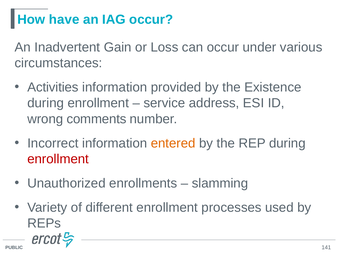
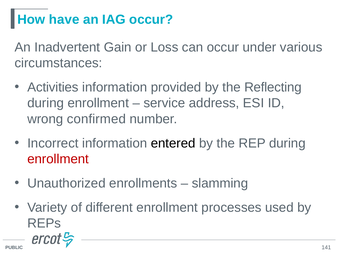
Existence: Existence -> Reflecting
comments: comments -> confirmed
entered colour: orange -> black
